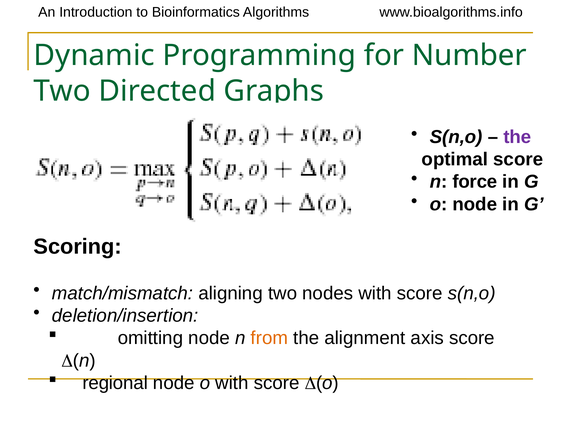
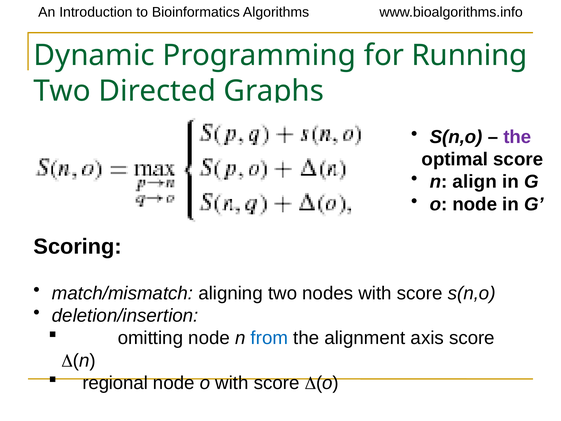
Number: Number -> Running
force: force -> align
from colour: orange -> blue
